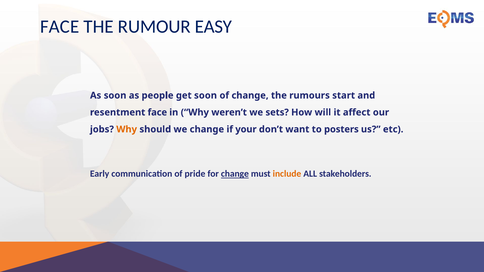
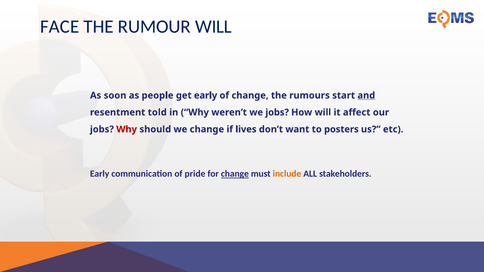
RUMOUR EASY: EASY -> WILL
get soon: soon -> early
and underline: none -> present
resentment face: face -> told
we sets: sets -> jobs
Why at (127, 129) colour: orange -> red
your: your -> lives
